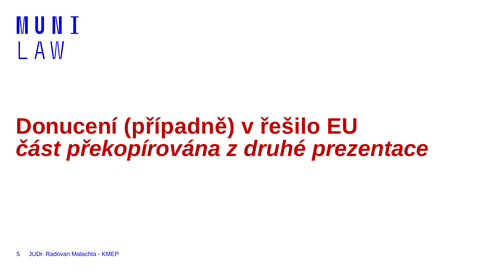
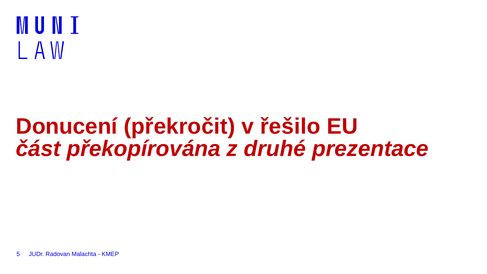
případně: případně -> překročit
